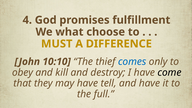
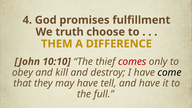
what: what -> truth
MUST: MUST -> THEM
comes colour: blue -> red
